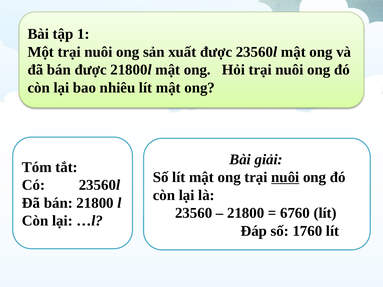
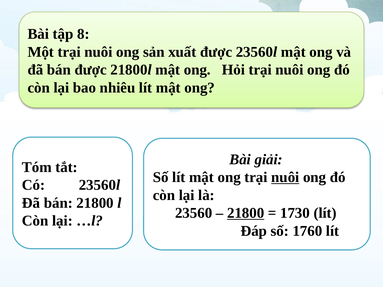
1: 1 -> 8
21800 at (246, 213) underline: none -> present
6760: 6760 -> 1730
